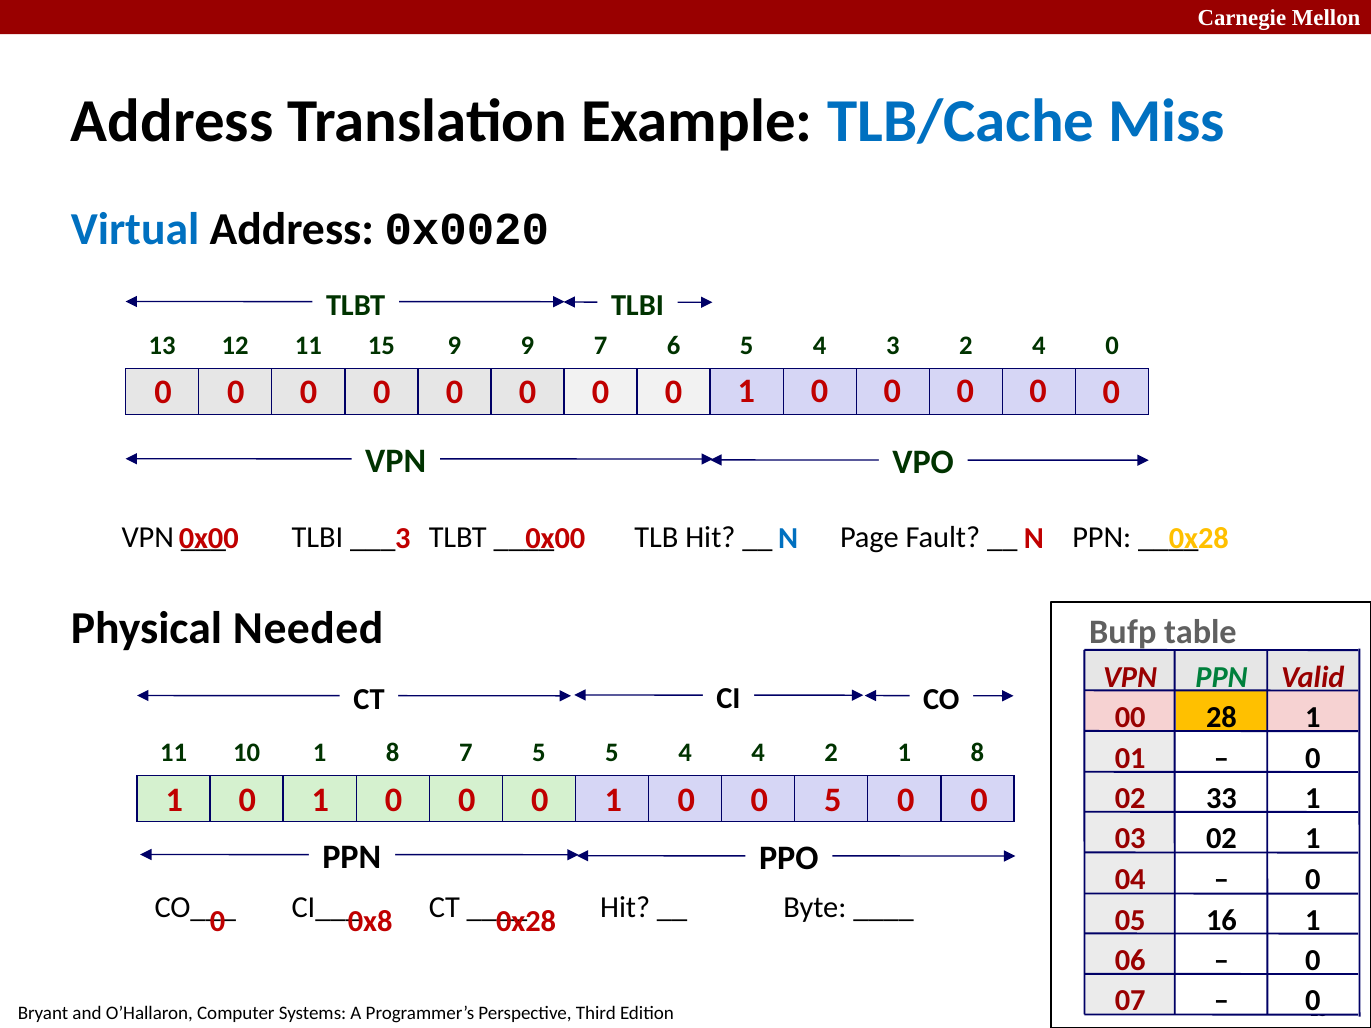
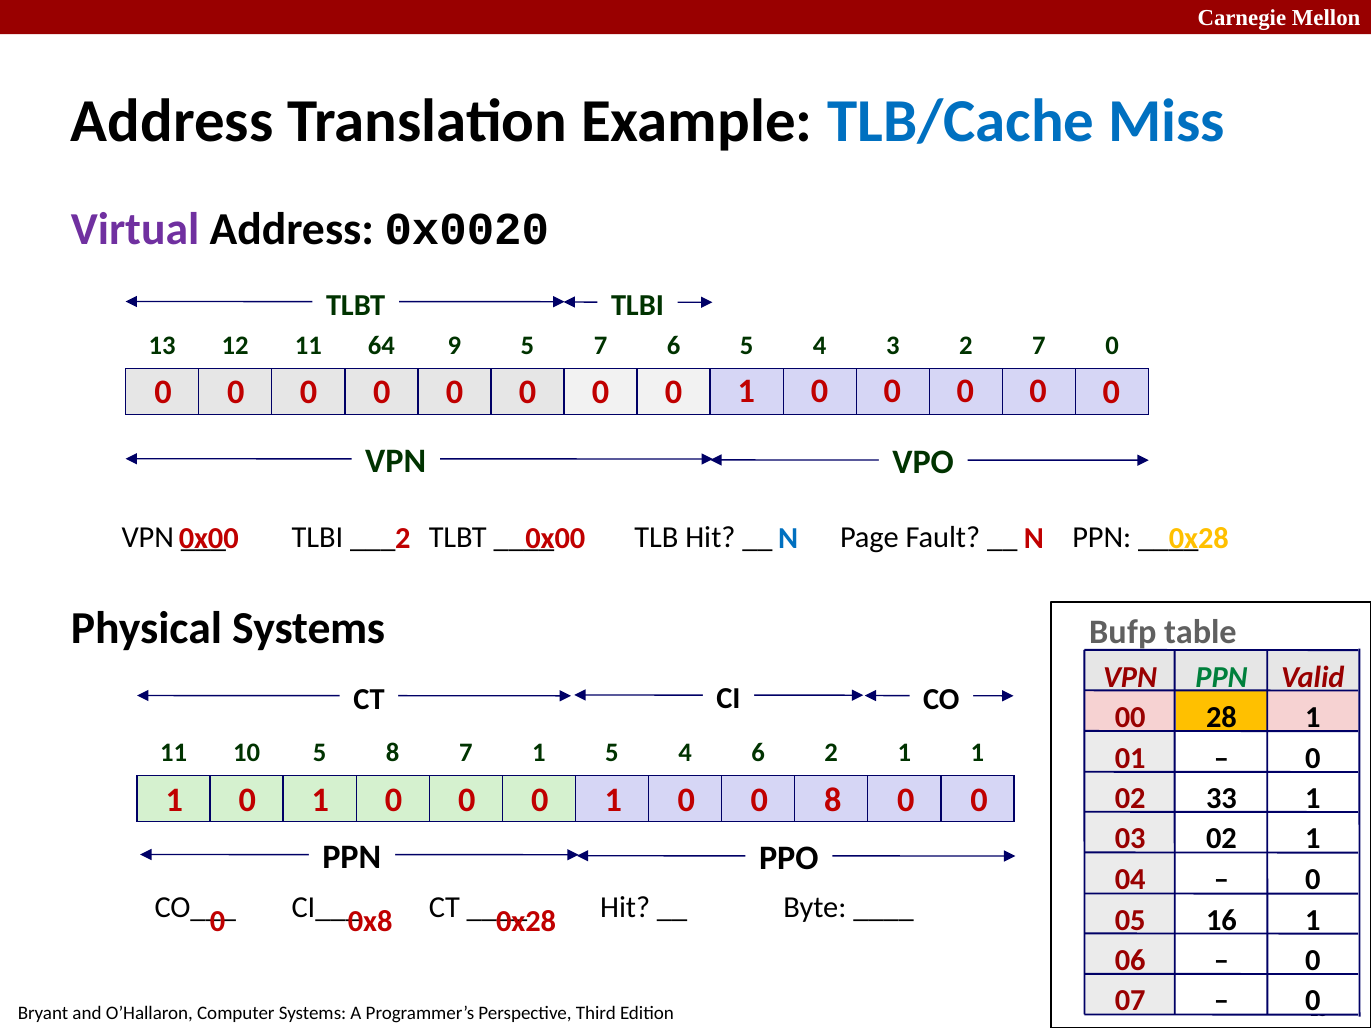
Virtual colour: blue -> purple
11 15: 15 -> 64
9 9: 9 -> 5
2 4: 4 -> 7
3 at (403, 538): 3 -> 2
Physical Needed: Needed -> Systems
10 1: 1 -> 5
7 5: 5 -> 1
4 4: 4 -> 6
2 1 8: 8 -> 1
0 5: 5 -> 8
